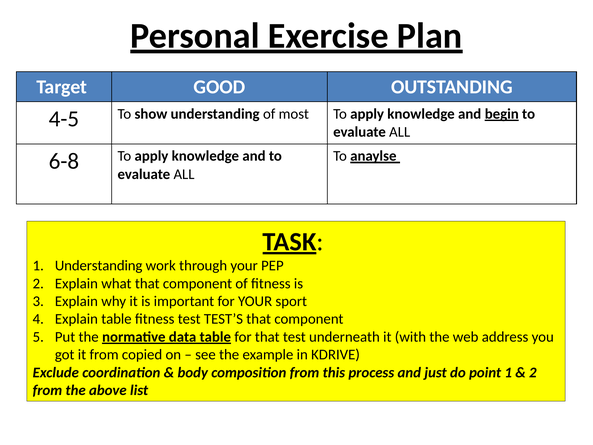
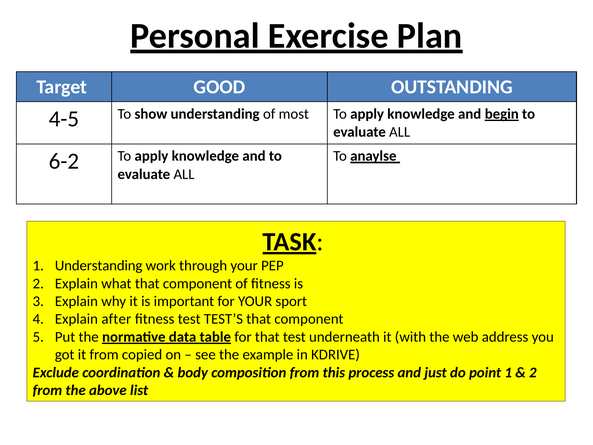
6-8: 6-8 -> 6-2
Explain table: table -> after
